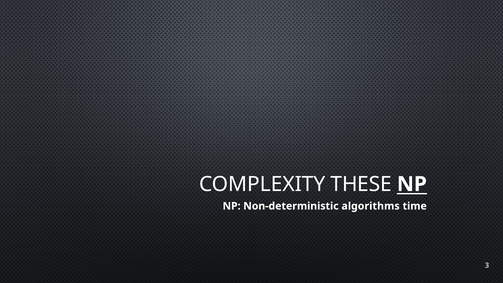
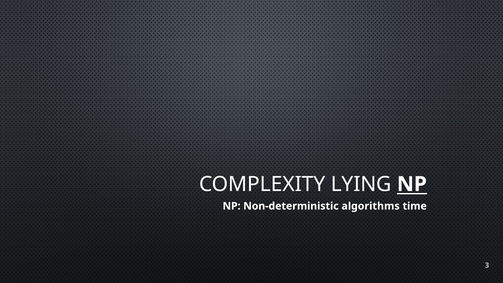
THESE: THESE -> LYING
